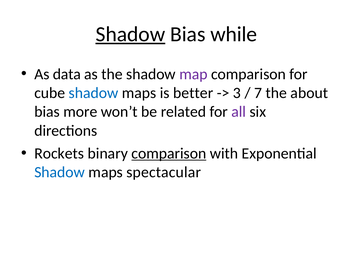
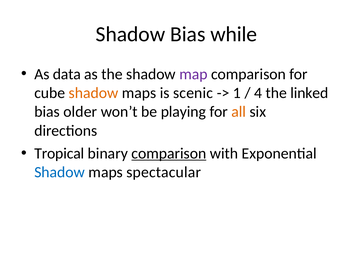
Shadow at (130, 34) underline: present -> none
shadow at (94, 93) colour: blue -> orange
better: better -> scenic
3: 3 -> 1
7: 7 -> 4
about: about -> linked
more: more -> older
related: related -> playing
all colour: purple -> orange
Rockets: Rockets -> Tropical
